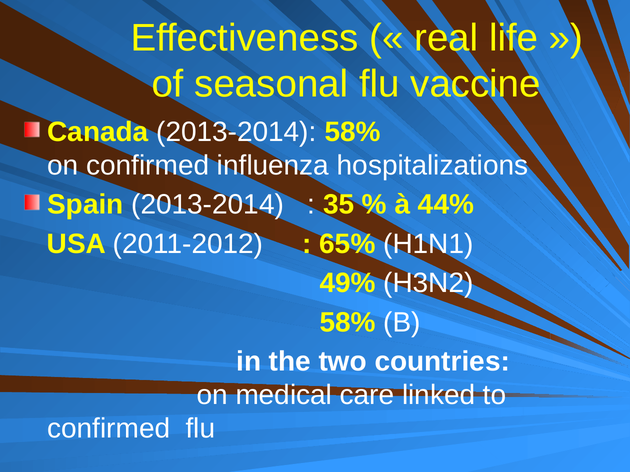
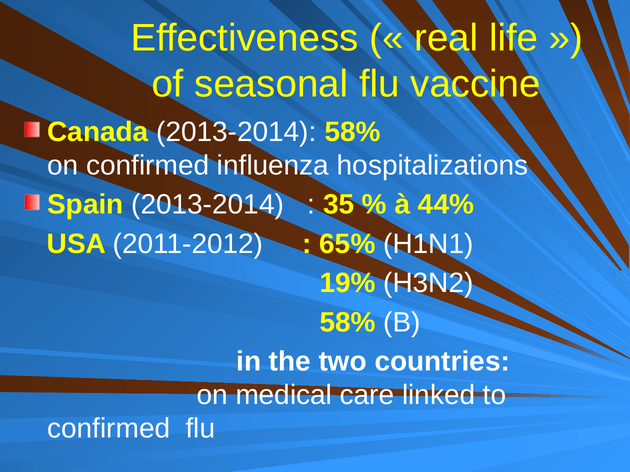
49%: 49% -> 19%
